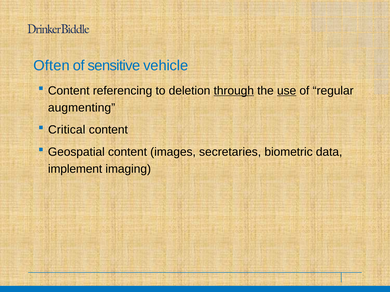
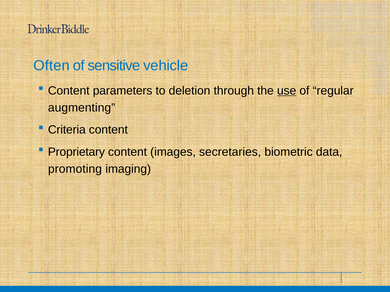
referencing: referencing -> parameters
through underline: present -> none
Critical: Critical -> Criteria
Geospatial: Geospatial -> Proprietary
implement: implement -> promoting
